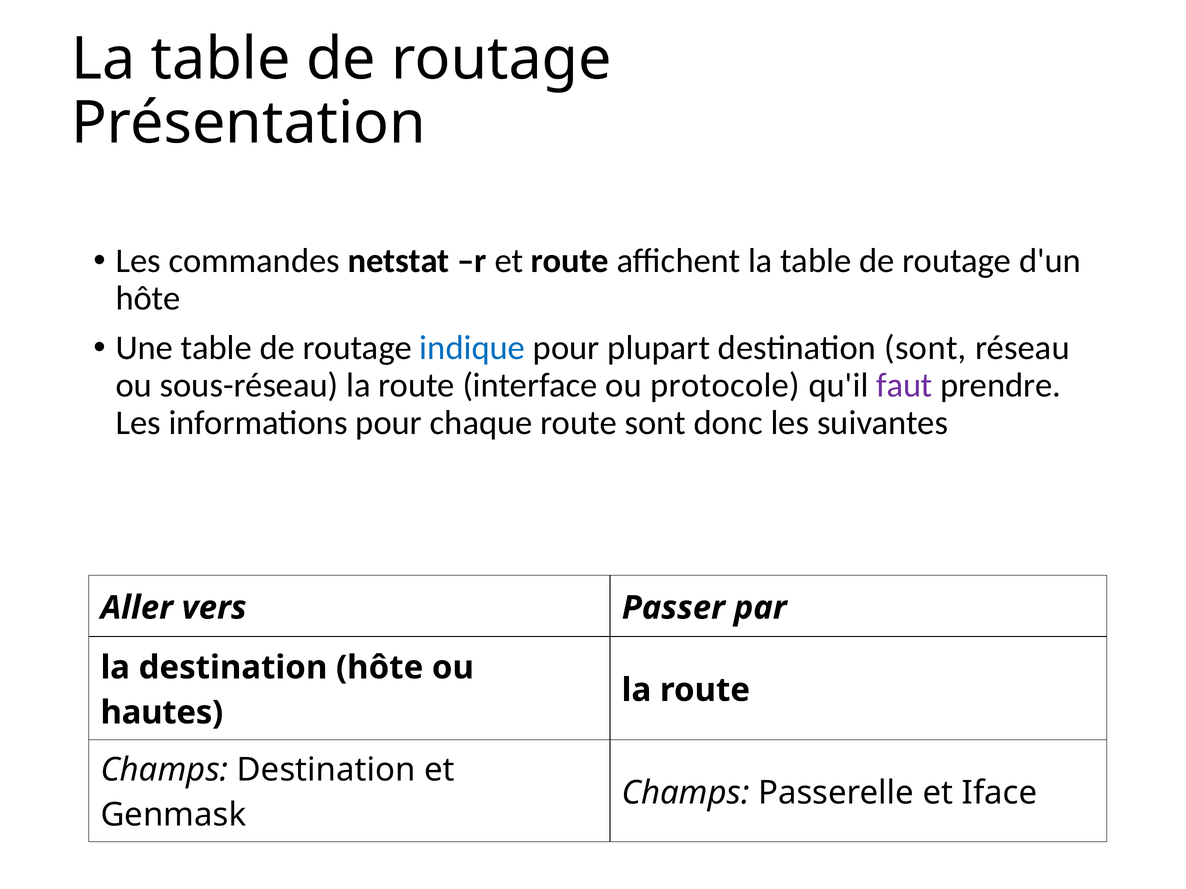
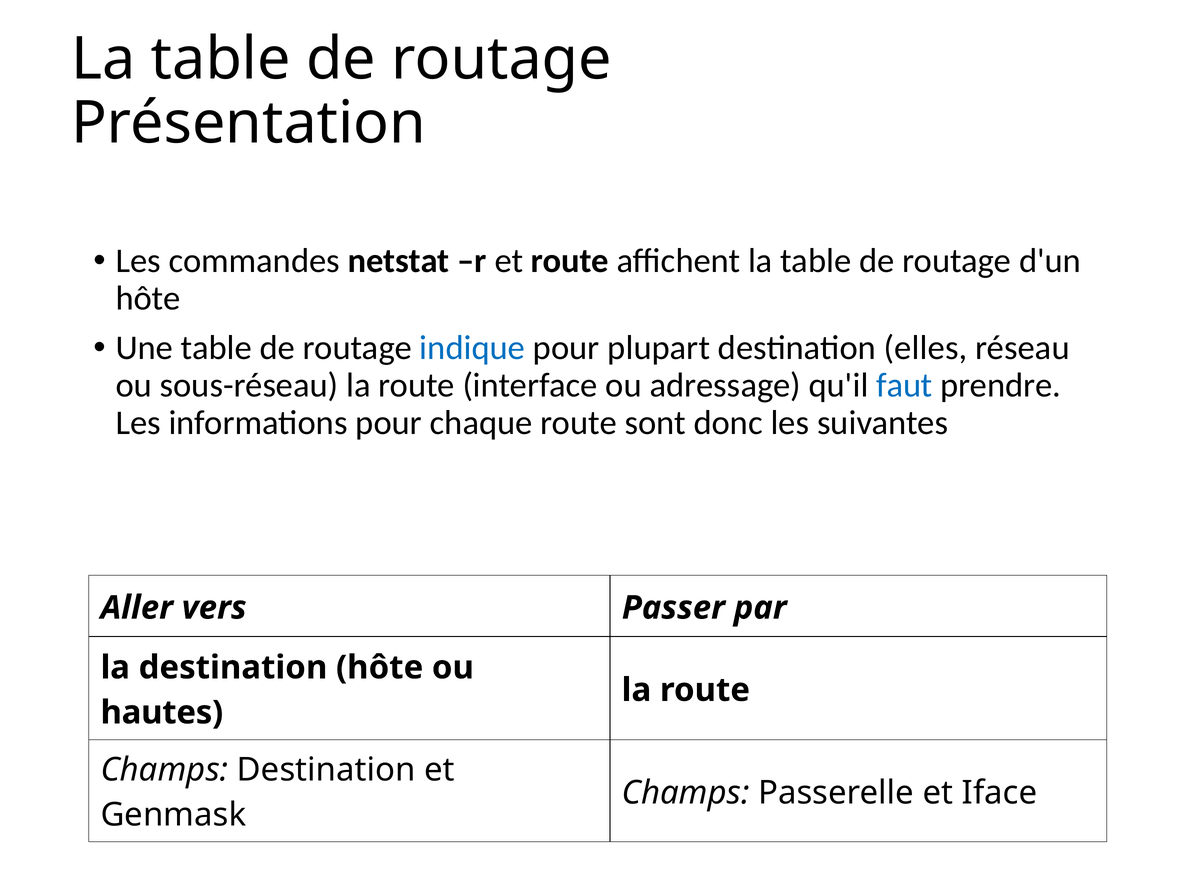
destination sont: sont -> elles
protocole: protocole -> adressage
faut colour: purple -> blue
